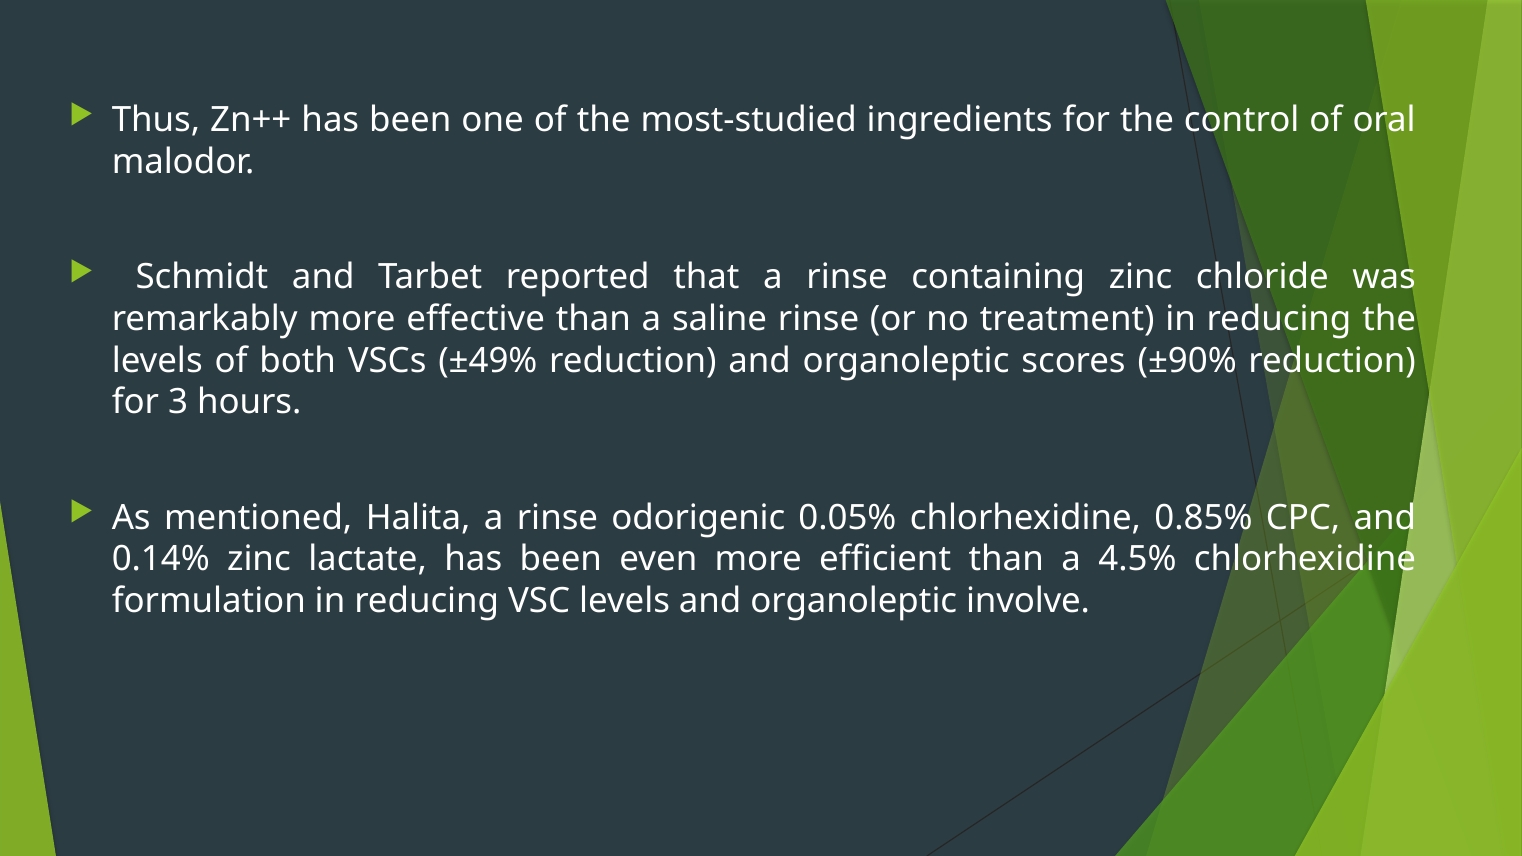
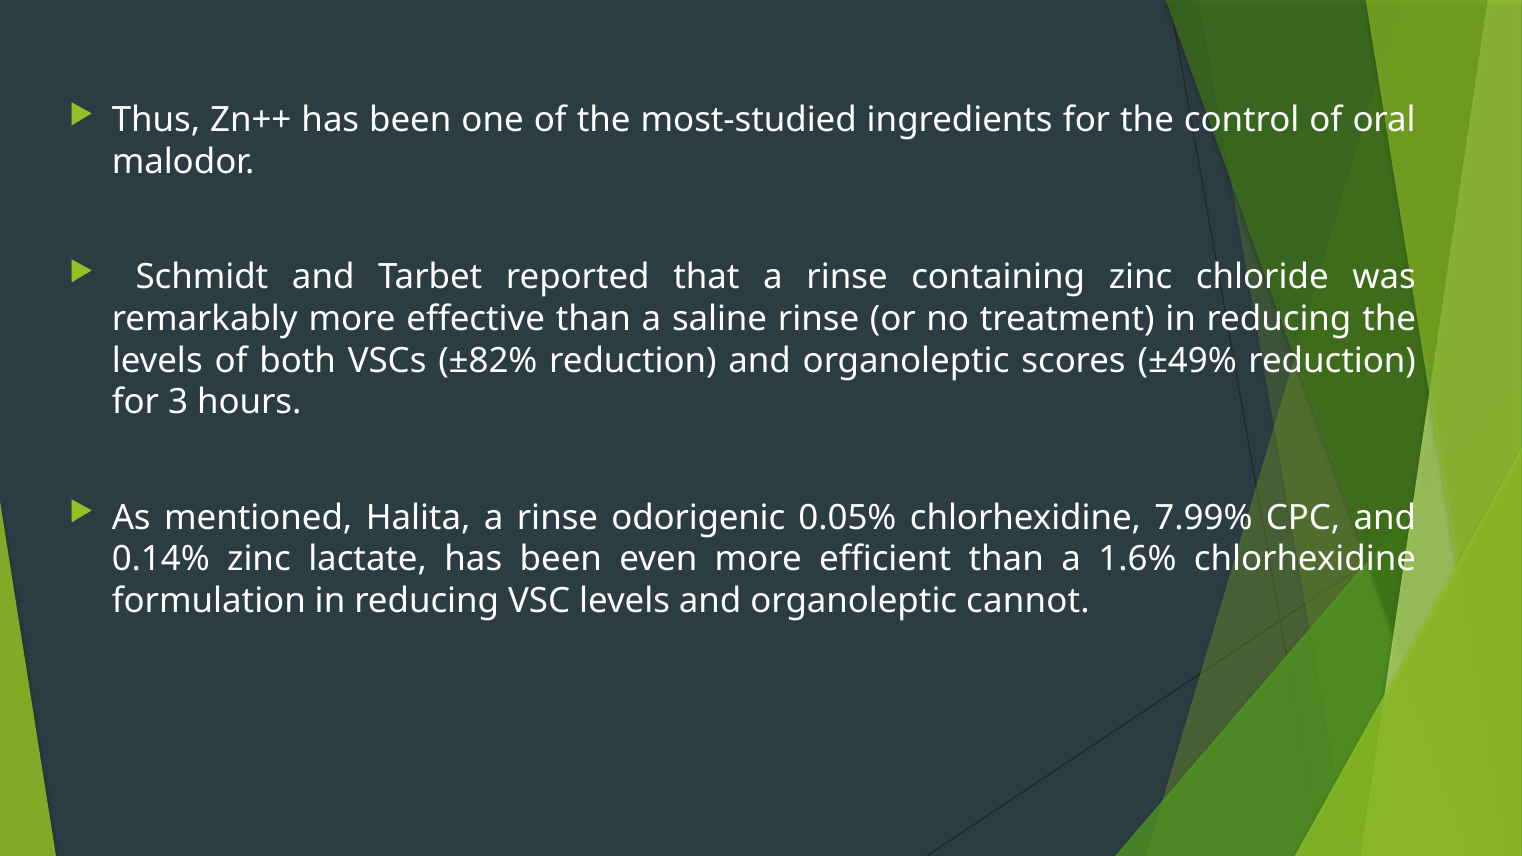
±49%: ±49% -> ±82%
±90%: ±90% -> ±49%
0.85%: 0.85% -> 7.99%
4.5%: 4.5% -> 1.6%
involve: involve -> cannot
